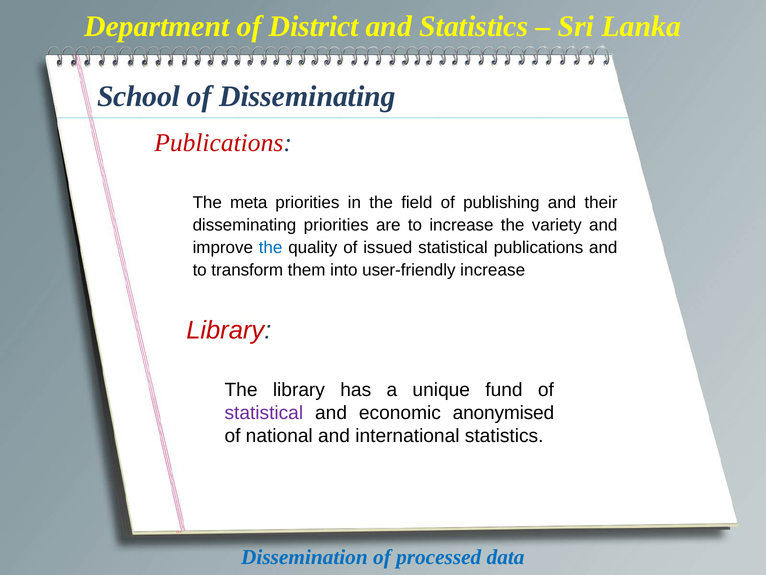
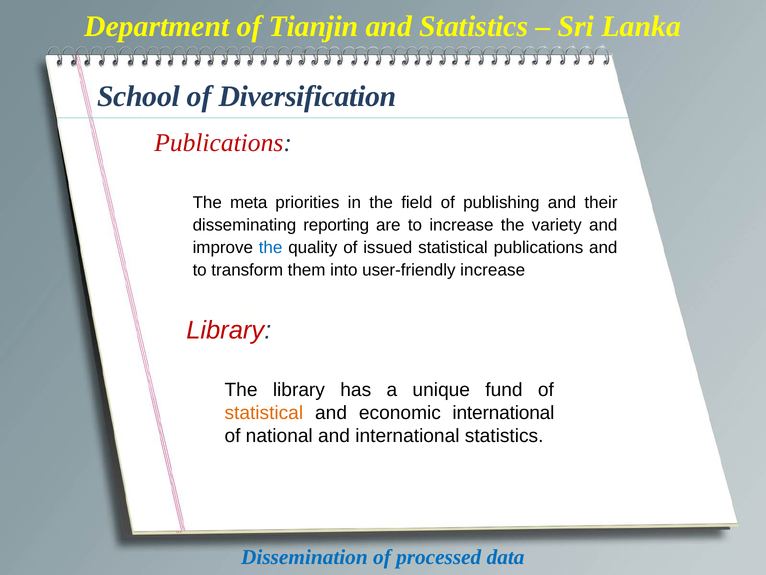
District: District -> Tianjin
of Disseminating: Disseminating -> Diversification
disseminating priorities: priorities -> reporting
statistical at (264, 413) colour: purple -> orange
economic anonymised: anonymised -> international
